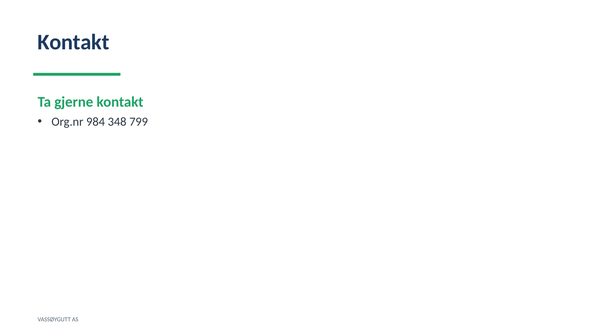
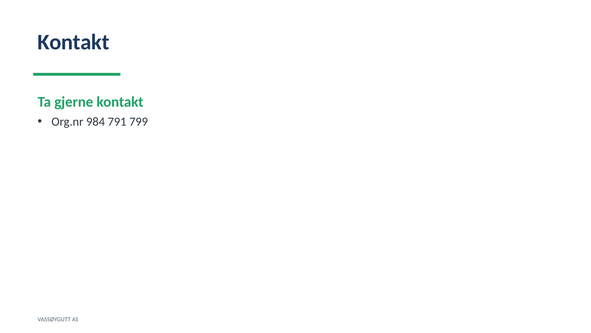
348: 348 -> 791
